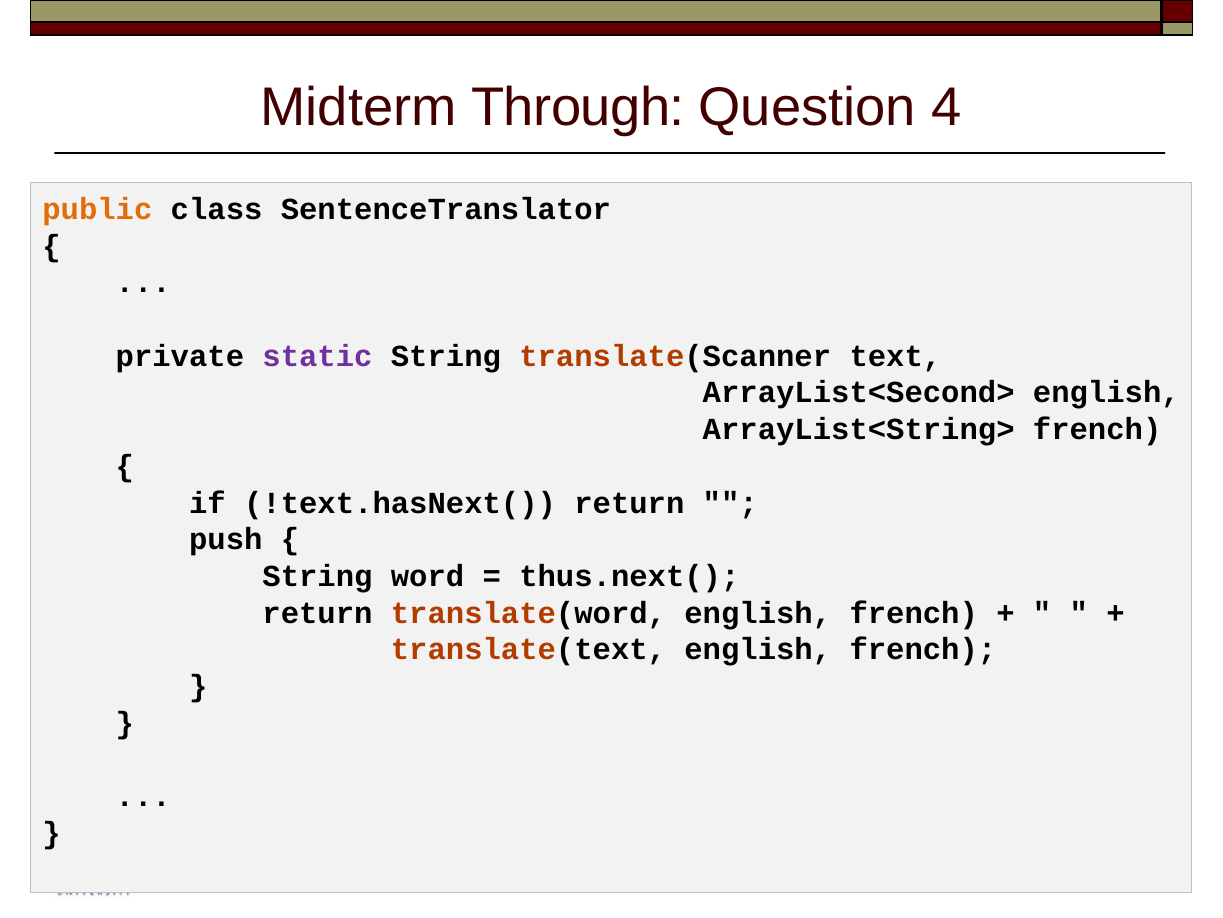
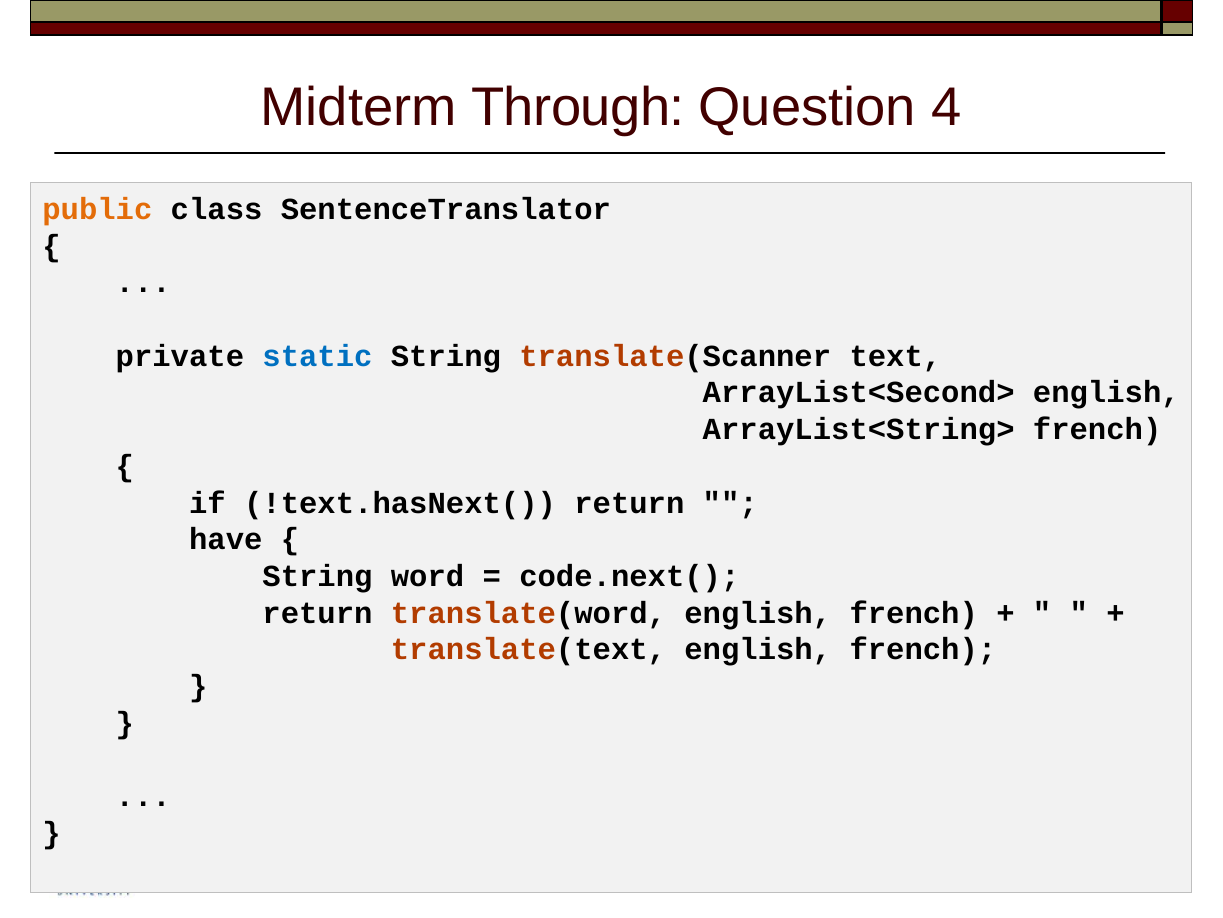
static colour: purple -> blue
push: push -> have
thus.next(: thus.next( -> code.next(
